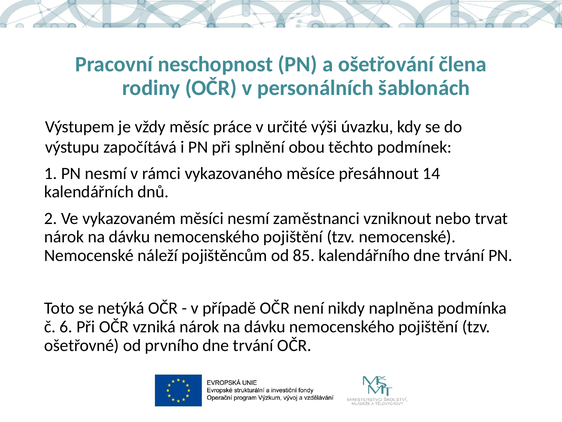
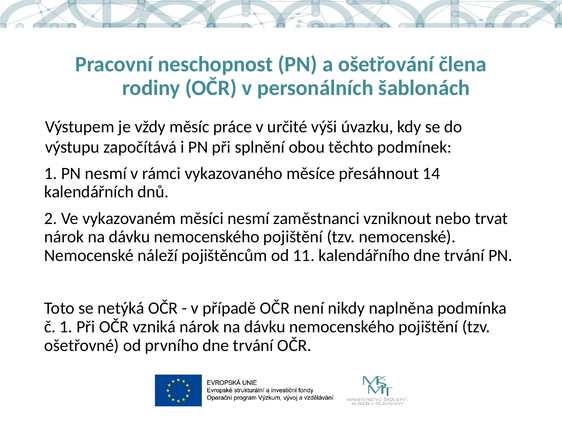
85: 85 -> 11
č 6: 6 -> 1
